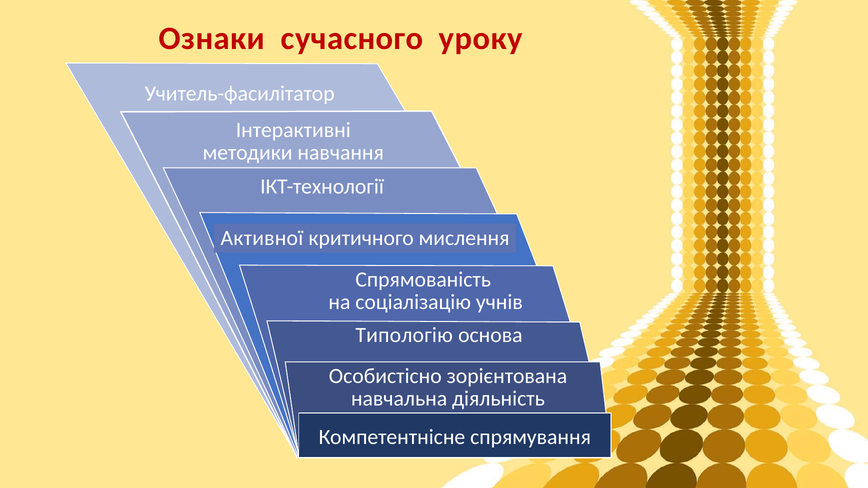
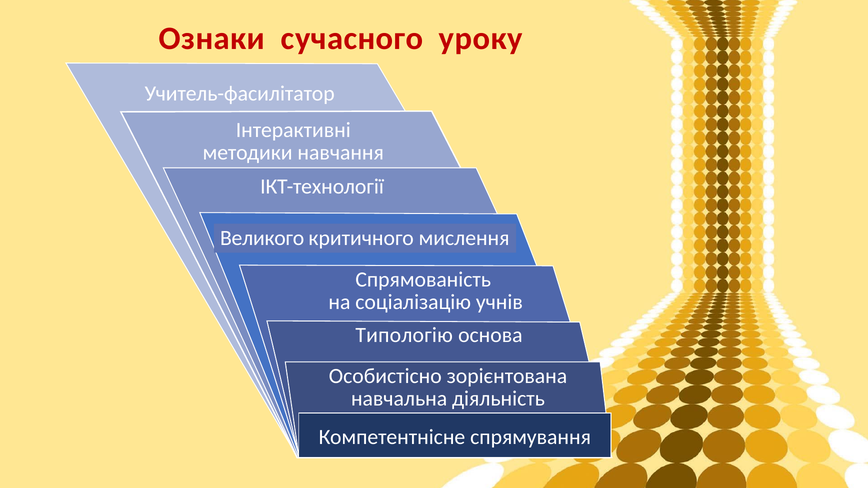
Активної: Активної -> Великого
